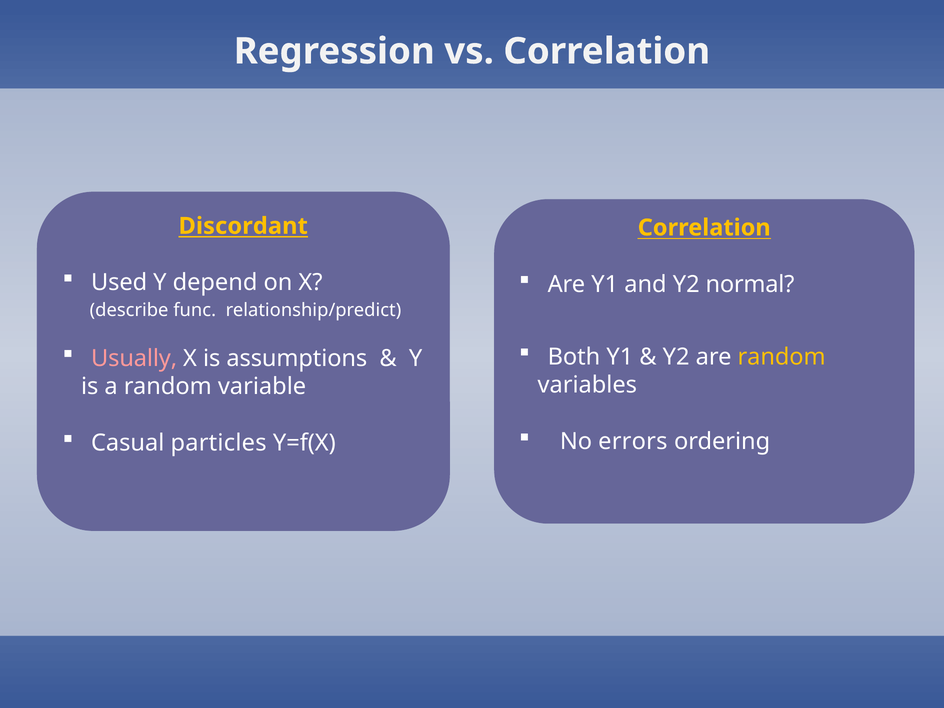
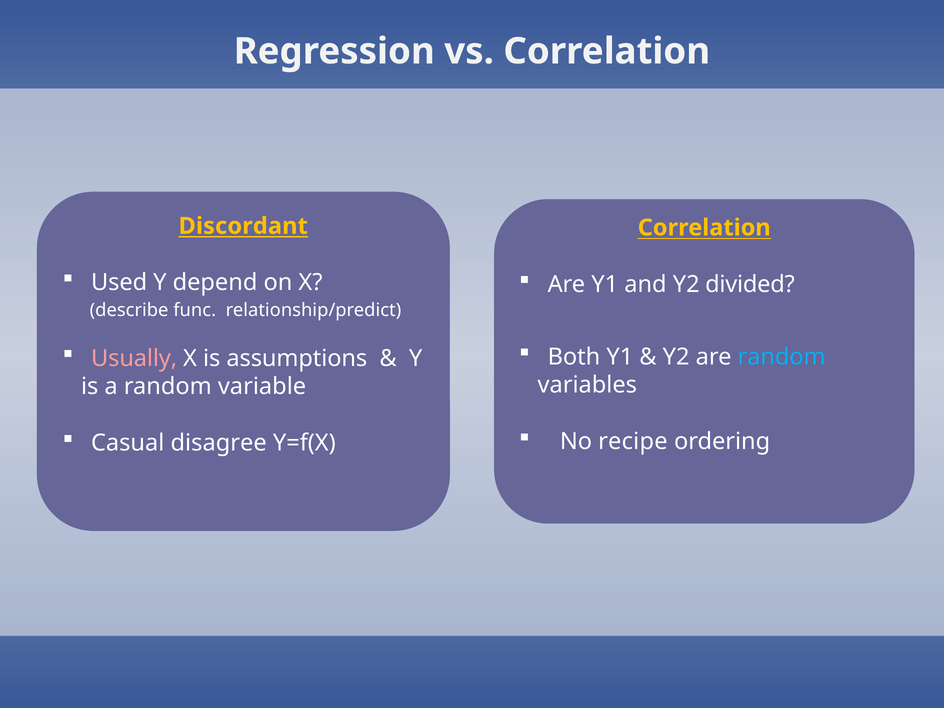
normal: normal -> divided
random at (782, 357) colour: yellow -> light blue
errors: errors -> recipe
particles: particles -> disagree
